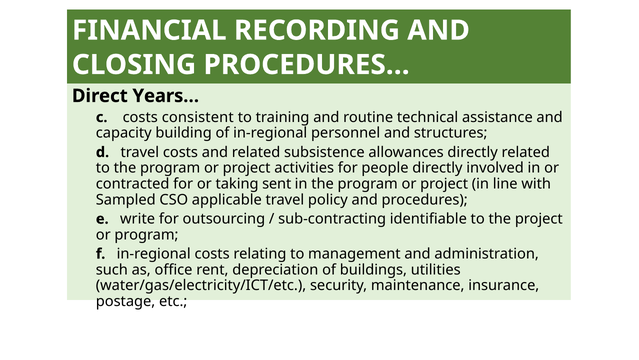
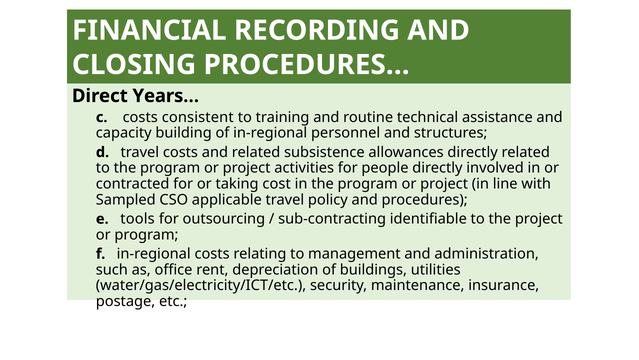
sent: sent -> cost
write: write -> tools
